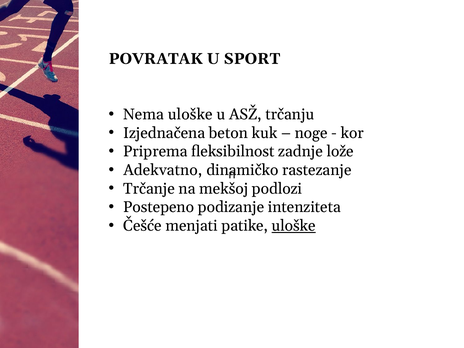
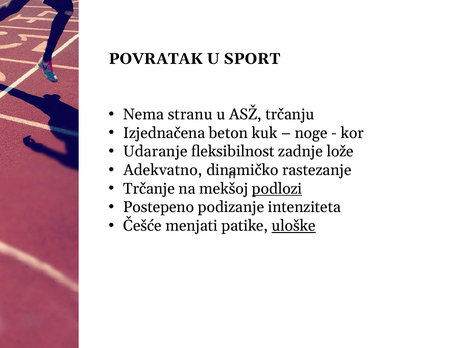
Nema uloške: uloške -> stranu
Priprema: Priprema -> Udaranje
podlozi underline: none -> present
